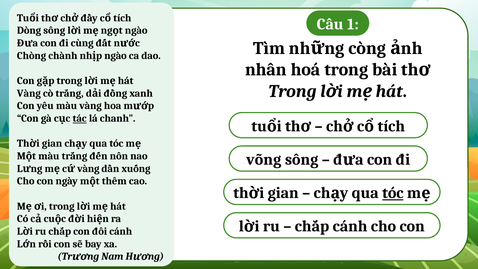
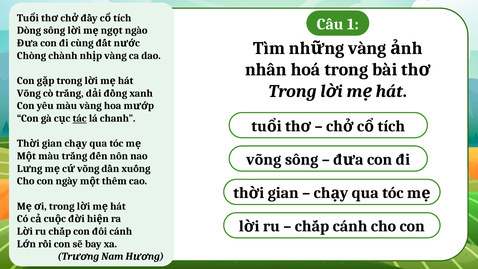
còng at (367, 48): còng -> vàng
ngào at (116, 56): ngào -> vàng
Vàng at (29, 93): Vàng -> Võng
vàng at (88, 169): vàng -> võng
tóc at (393, 193) underline: present -> none
